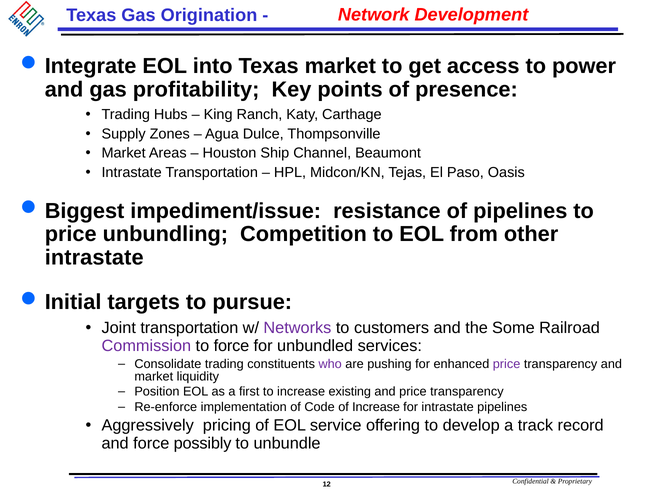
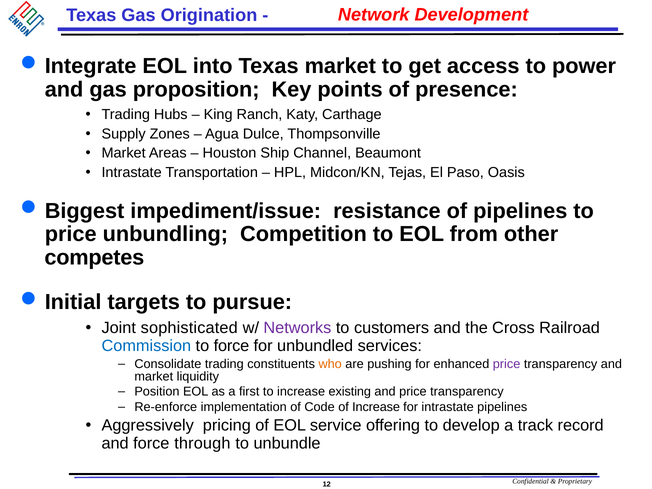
profitability: profitability -> proposition
intrastate at (94, 258): intrastate -> competes
Joint transportation: transportation -> sophisticated
Some: Some -> Cross
Commission colour: purple -> blue
who colour: purple -> orange
possibly: possibly -> through
